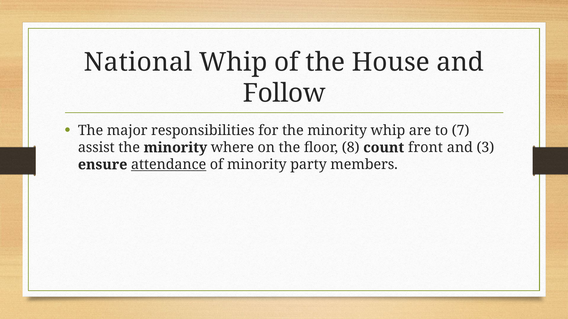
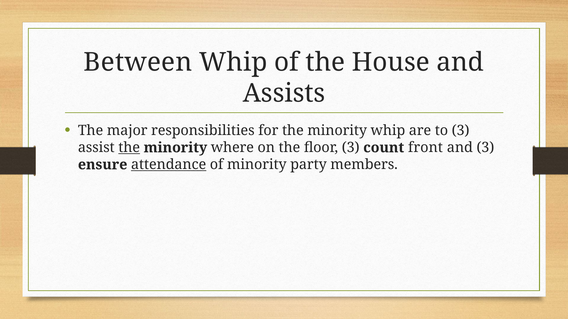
National: National -> Between
Follow: Follow -> Assists
to 7: 7 -> 3
the at (129, 148) underline: none -> present
floor 8: 8 -> 3
